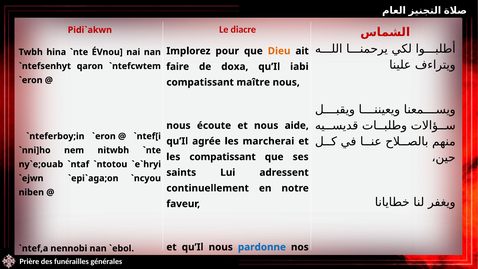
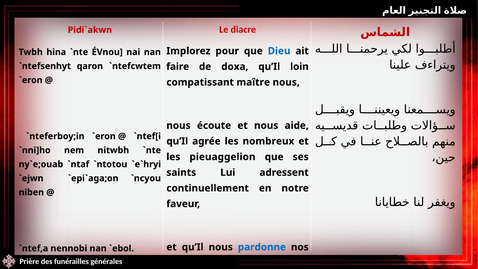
Dieu colour: orange -> blue
iabi: iabi -> loin
marcherai: marcherai -> nombreux
les compatissant: compatissant -> pieuaggelion
